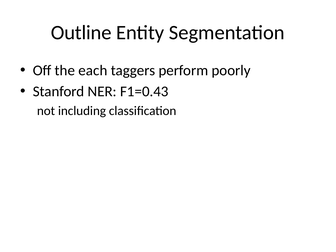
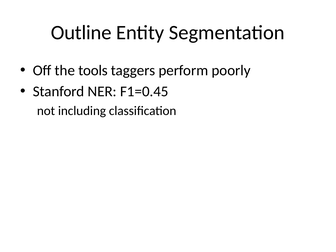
each: each -> tools
F1=0.43: F1=0.43 -> F1=0.45
